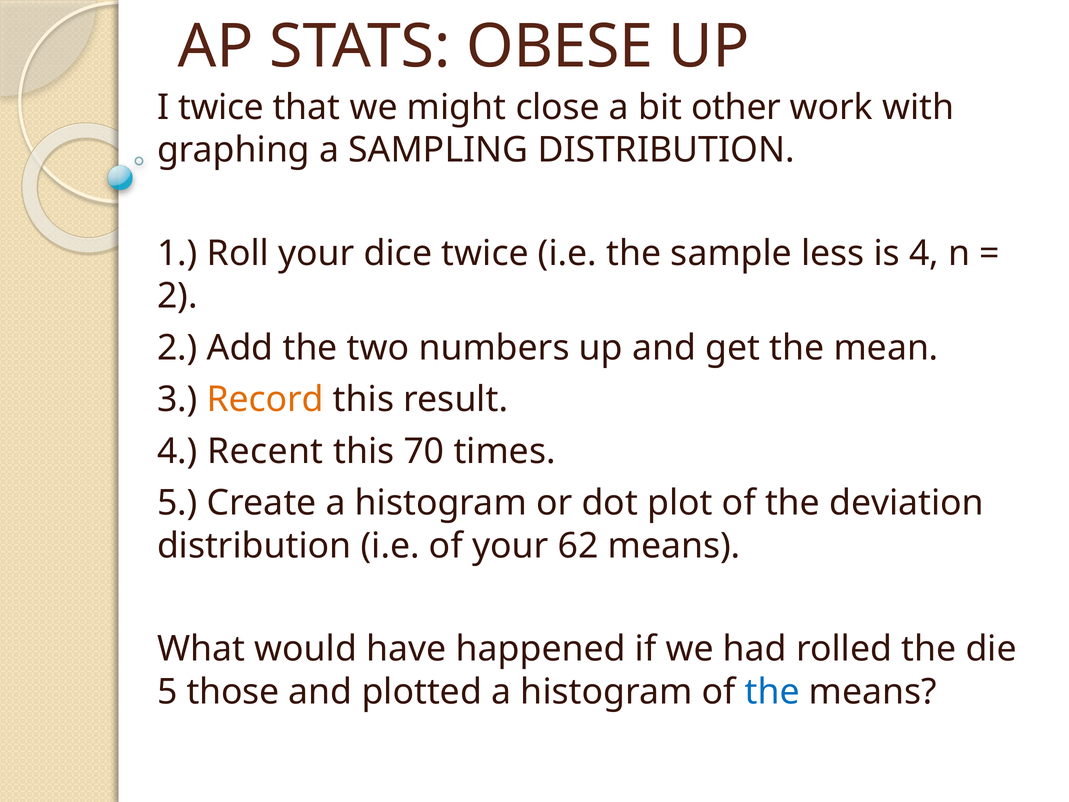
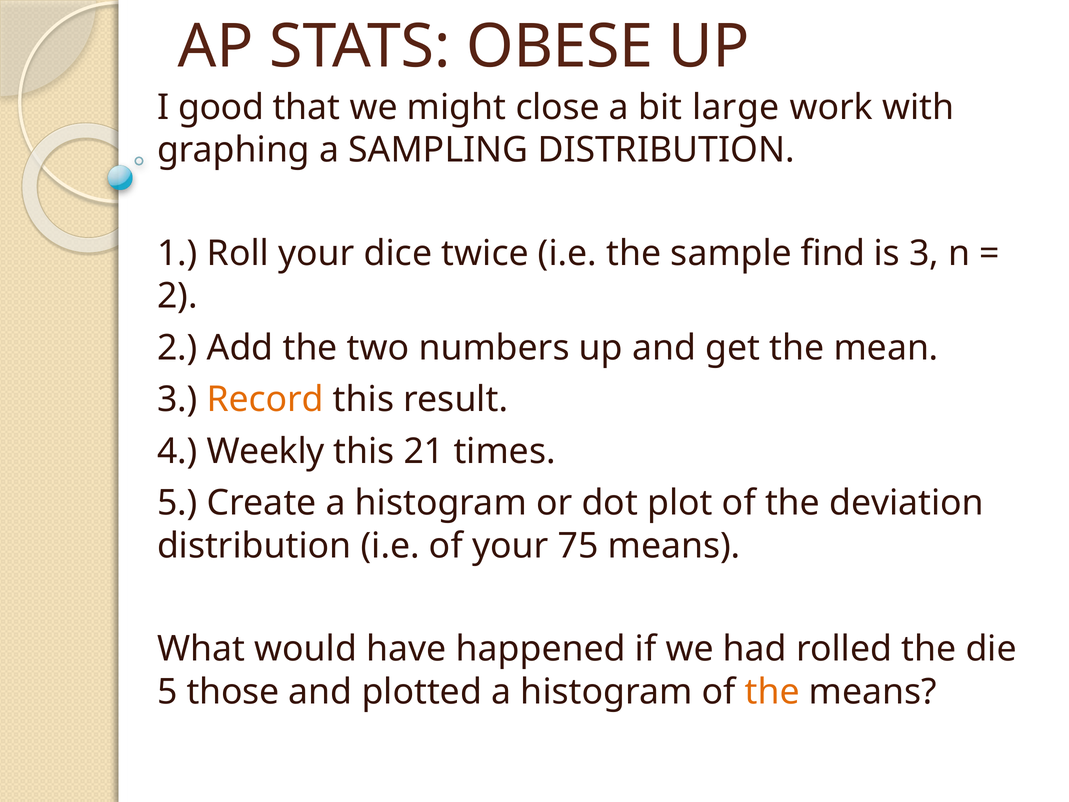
I twice: twice -> good
other: other -> large
less: less -> find
is 4: 4 -> 3
Recent: Recent -> Weekly
70: 70 -> 21
62: 62 -> 75
the at (772, 692) colour: blue -> orange
